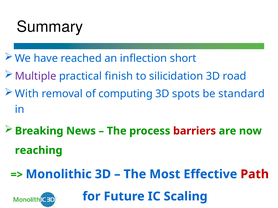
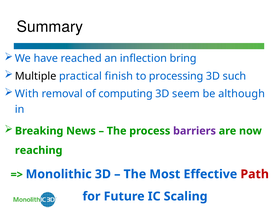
short: short -> bring
Multiple colour: purple -> black
silicidation: silicidation -> processing
road: road -> such
spots: spots -> seem
standard: standard -> although
barriers colour: red -> purple
